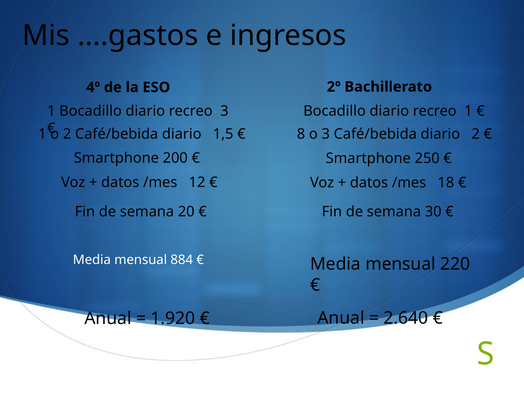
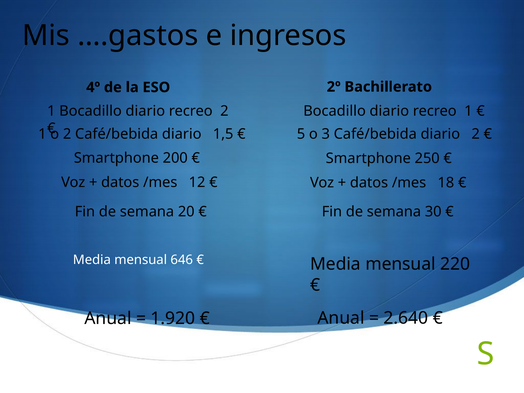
recreo 3: 3 -> 2
8: 8 -> 5
884: 884 -> 646
